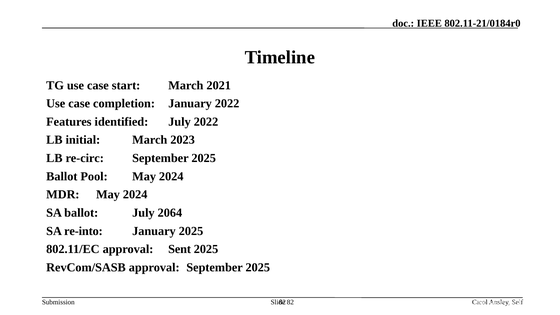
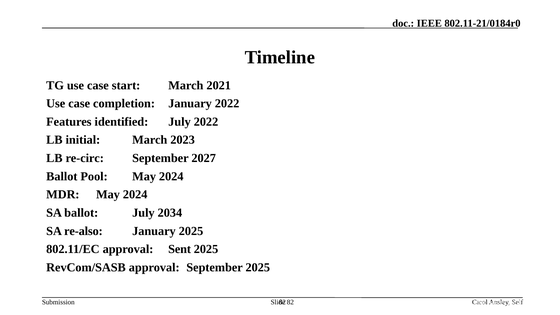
re-circ September 2025: 2025 -> 2027
2064: 2064 -> 2034
re-into: re-into -> re-also
